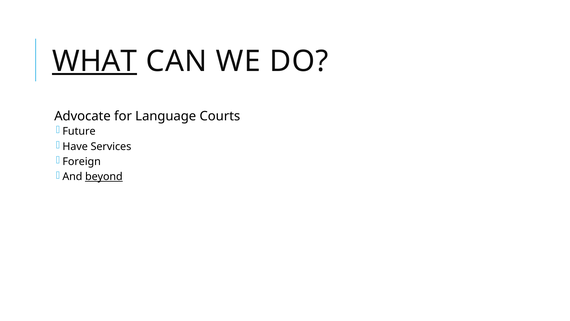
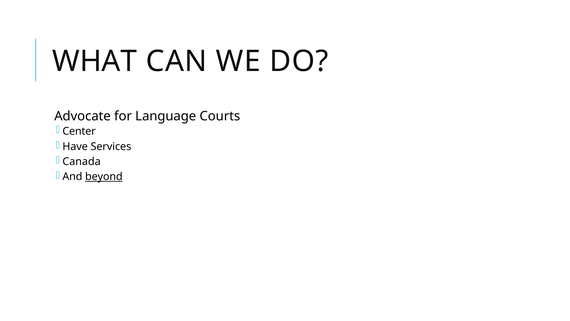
WHAT underline: present -> none
Future: Future -> Center
Foreign: Foreign -> Canada
